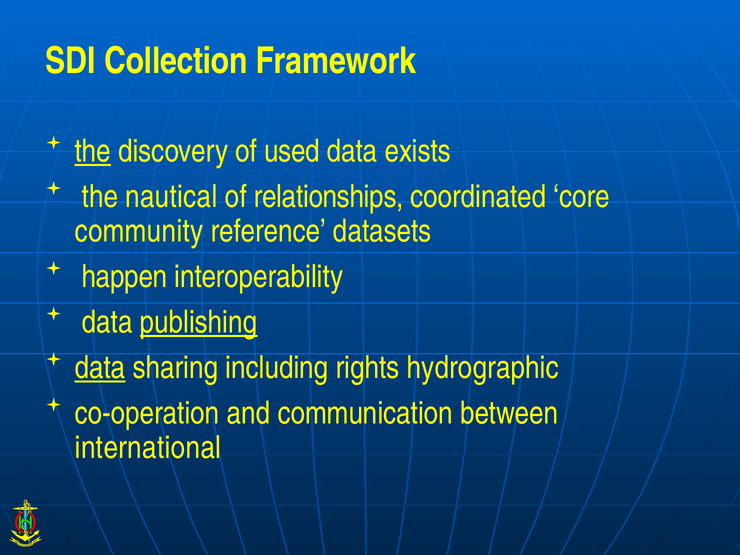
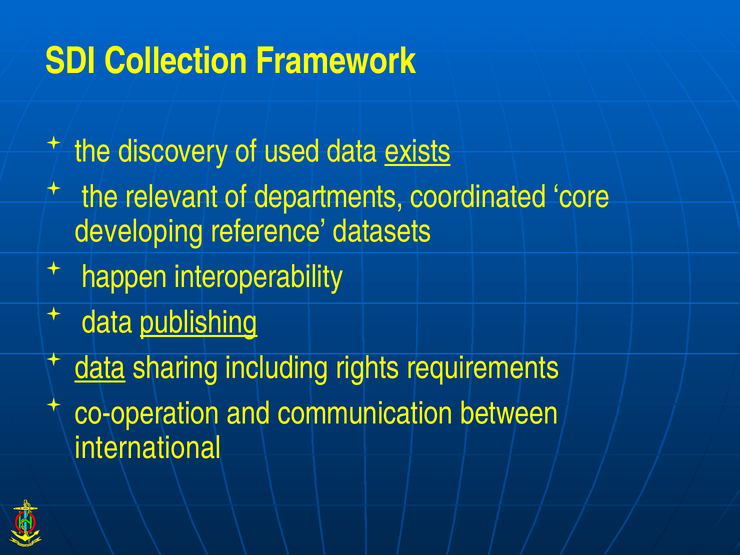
the at (93, 151) underline: present -> none
exists underline: none -> present
nautical: nautical -> relevant
relationships: relationships -> departments
community: community -> developing
hydrographic: hydrographic -> requirements
